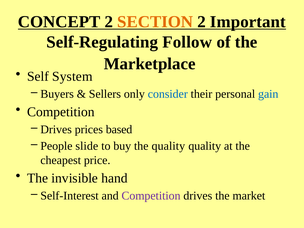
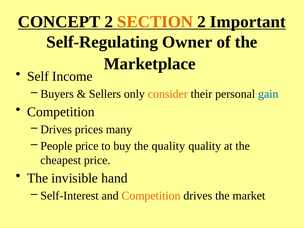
Follow: Follow -> Owner
System: System -> Income
consider colour: blue -> orange
based: based -> many
People slide: slide -> price
Competition at (151, 196) colour: purple -> orange
